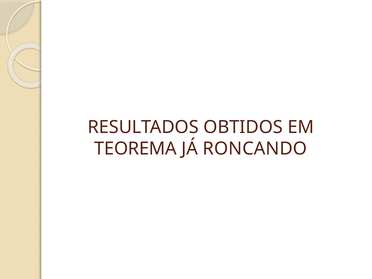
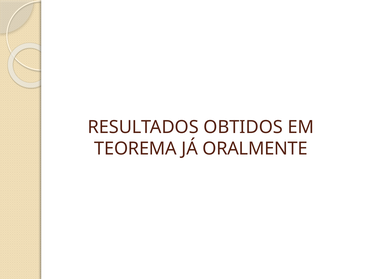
RONCANDO: RONCANDO -> ORALMENTE
